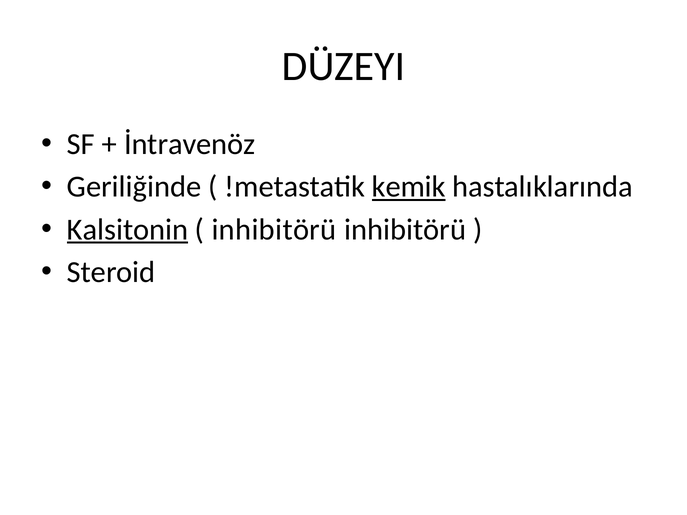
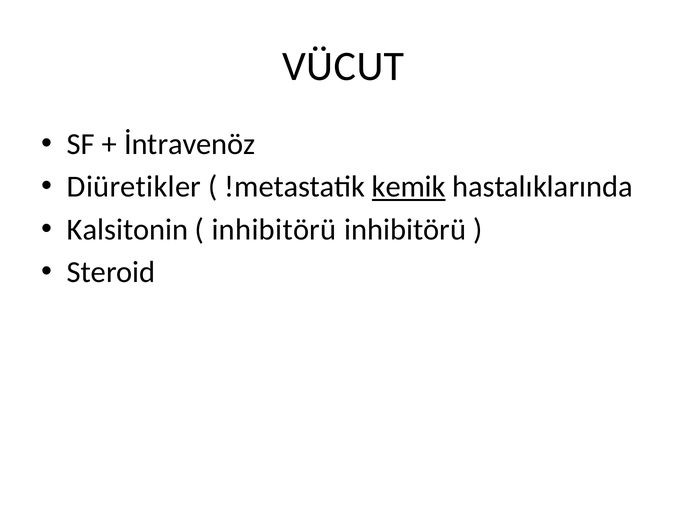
DÜZEYI: DÜZEYI -> VÜCUT
Geriliğinde: Geriliğinde -> Diüretikler
Kalsitonin underline: present -> none
